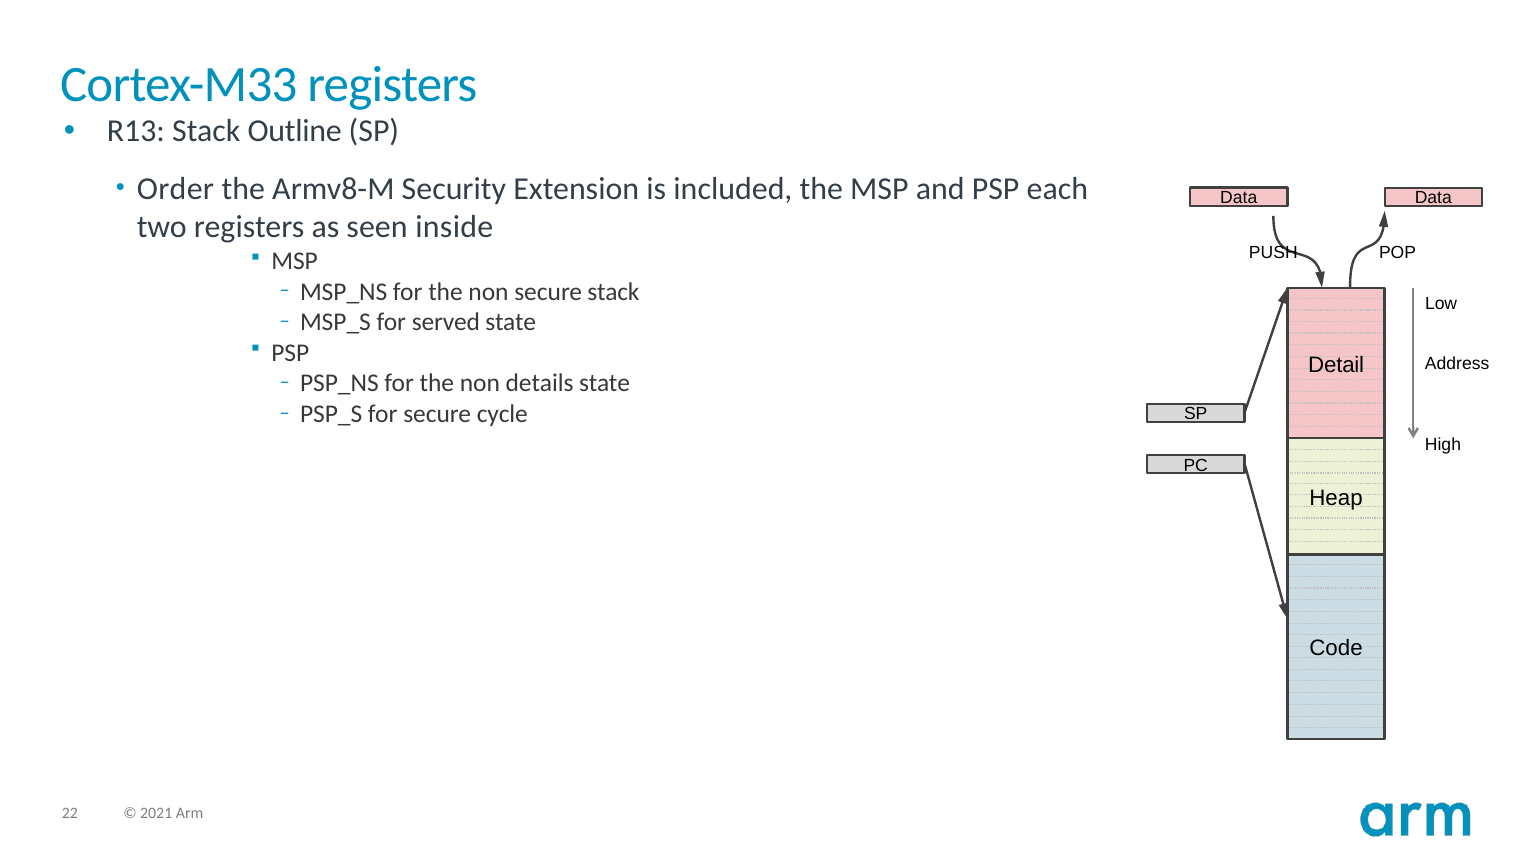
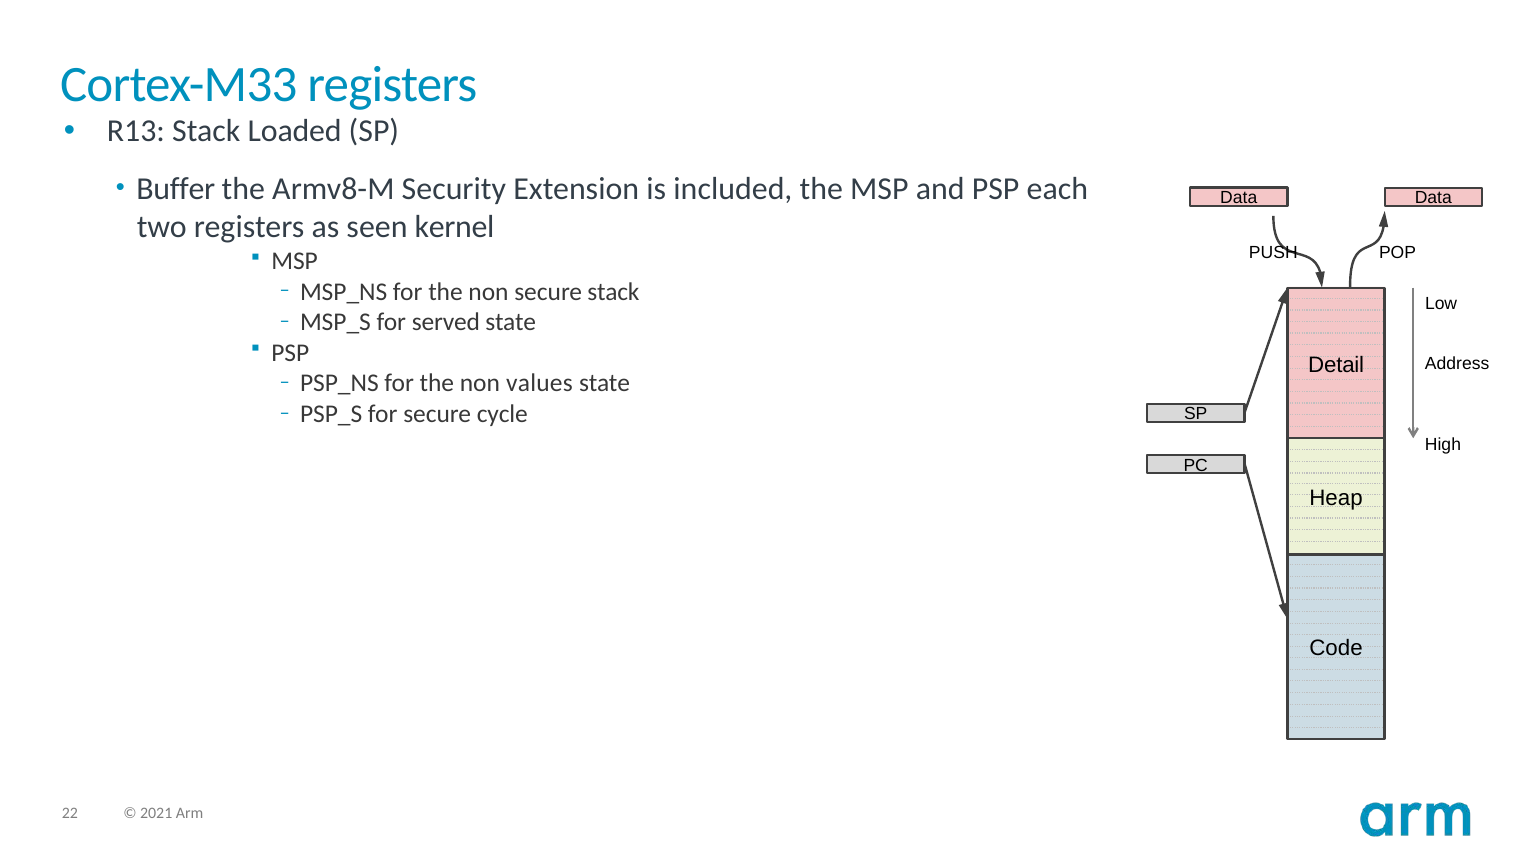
Outline: Outline -> Loaded
Order: Order -> Buffer
inside: inside -> kernel
details: details -> values
